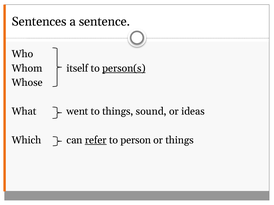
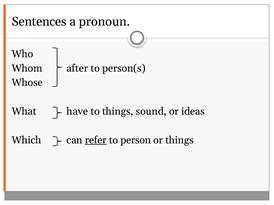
sentence: sentence -> pronoun
itself: itself -> after
person(s underline: present -> none
went: went -> have
